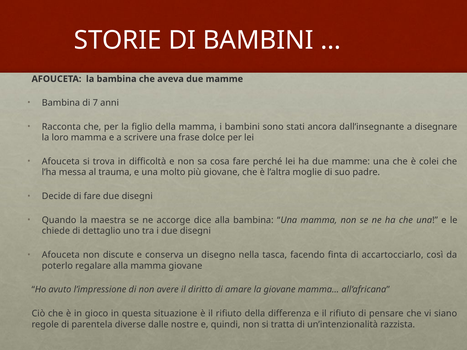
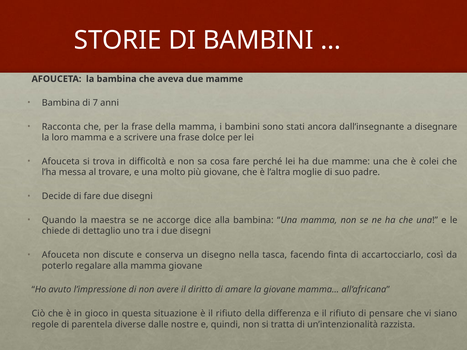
la figlio: figlio -> frase
trauma: trauma -> trovare
